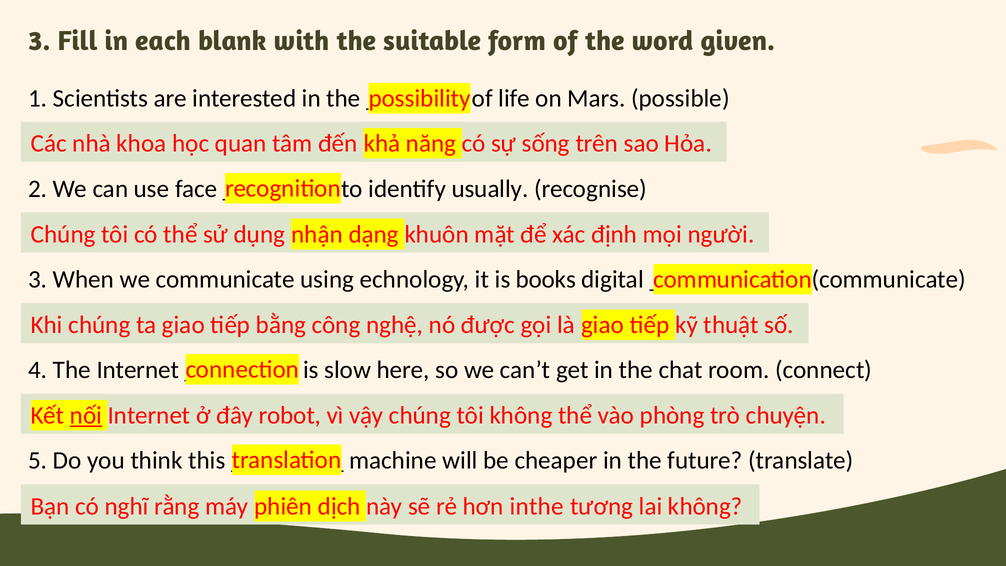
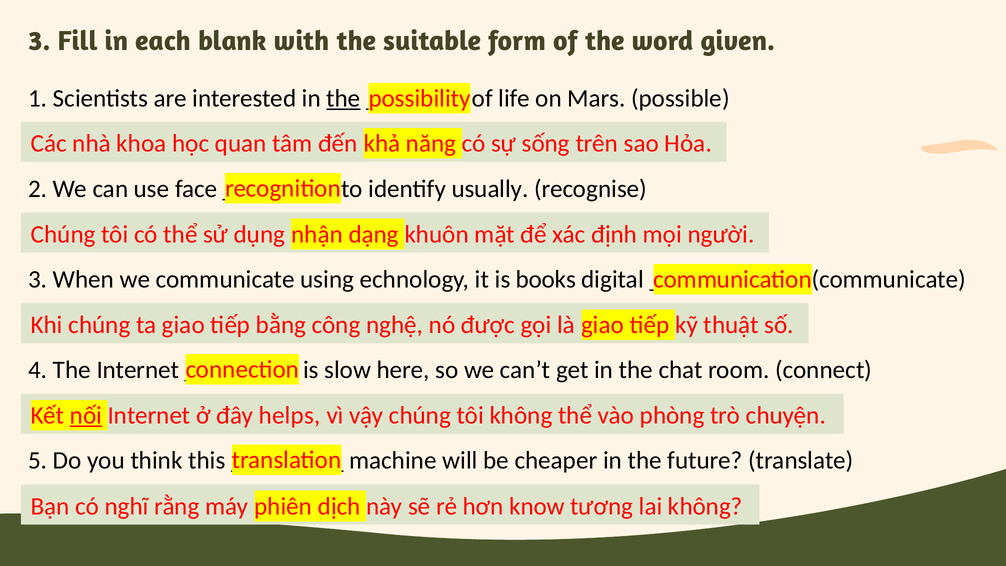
the at (343, 98) underline: none -> present
robot: robot -> helps
inthe: inthe -> know
